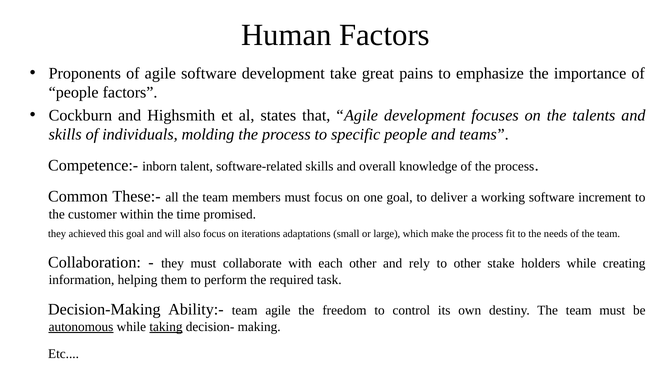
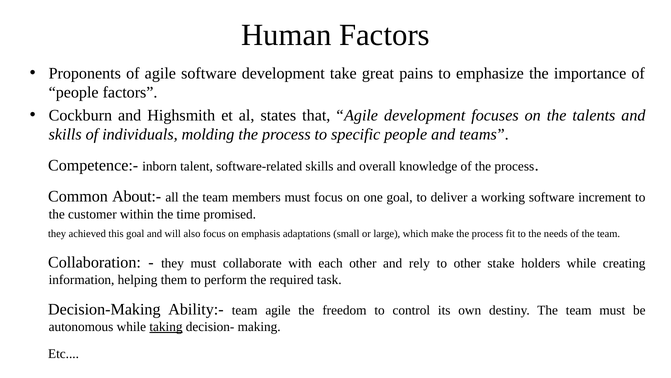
These:-: These:- -> About:-
iterations: iterations -> emphasis
autonomous underline: present -> none
